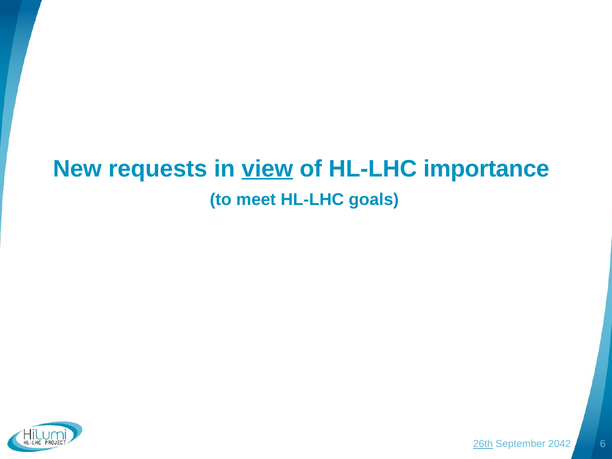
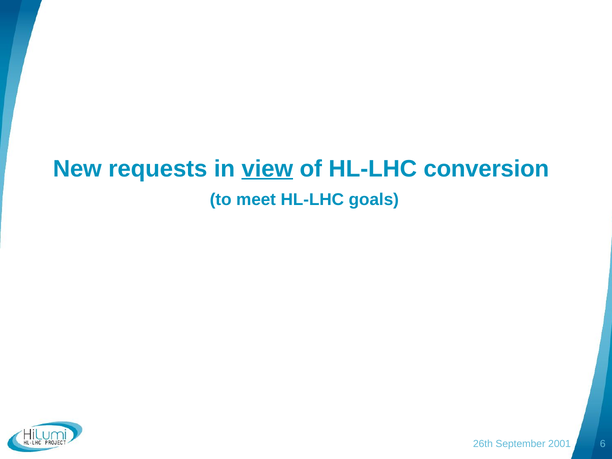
importance: importance -> conversion
26th underline: present -> none
2042: 2042 -> 2001
